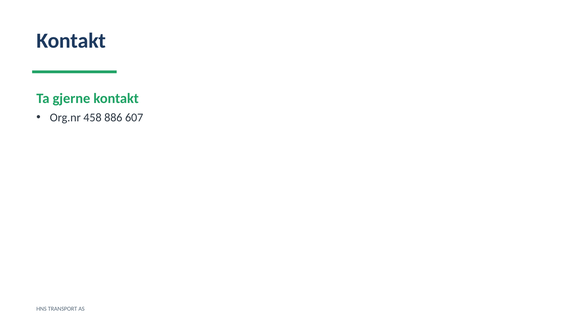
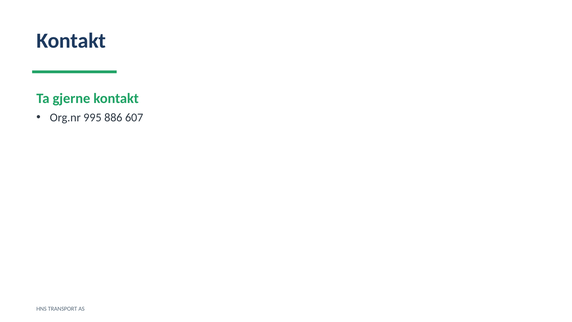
458: 458 -> 995
